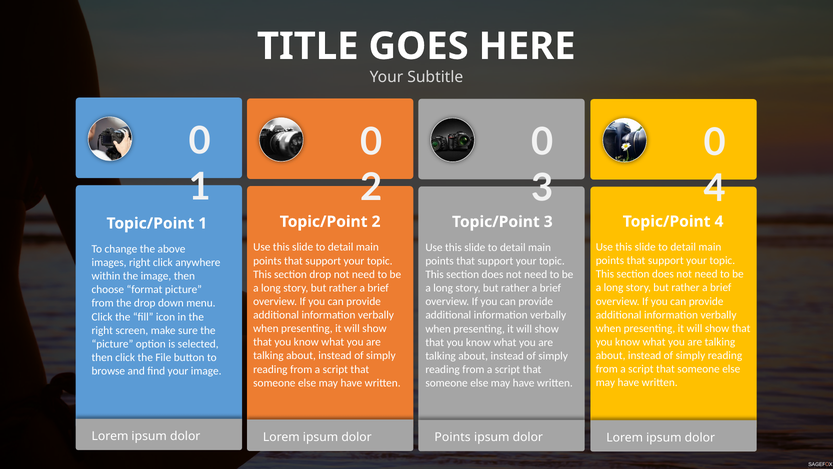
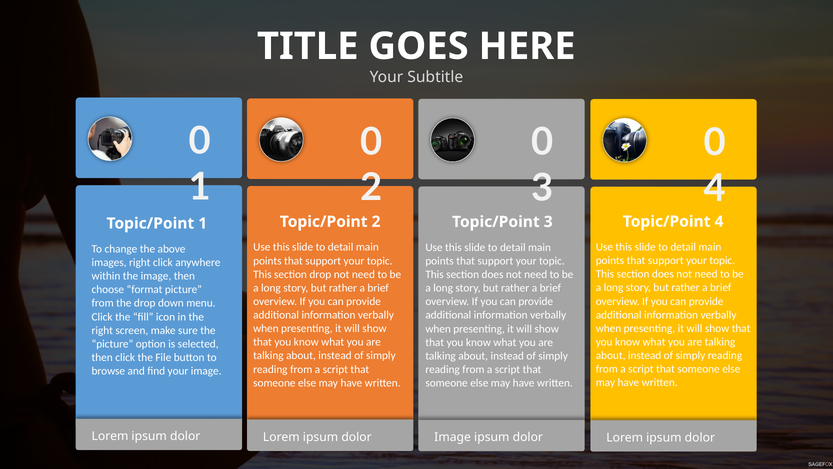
Points at (453, 437): Points -> Image
